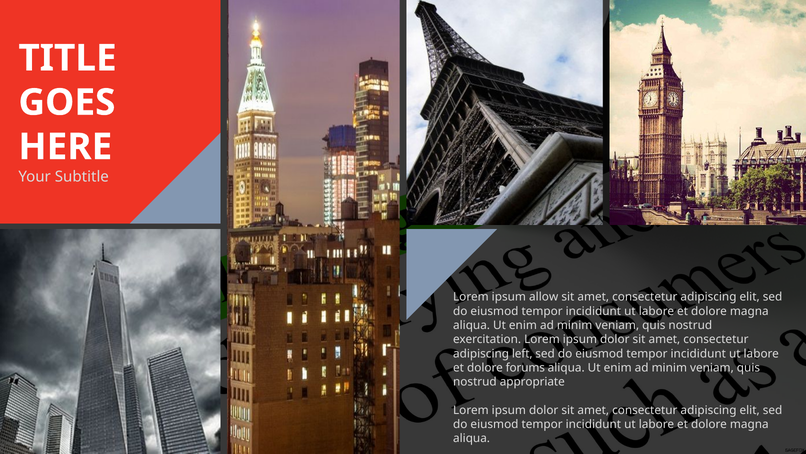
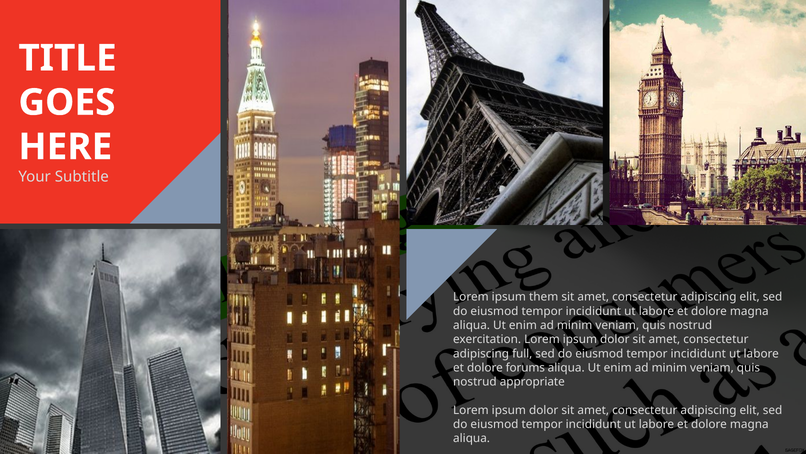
allow: allow -> them
left: left -> full
